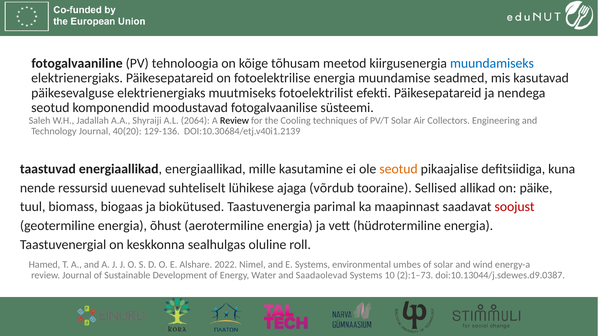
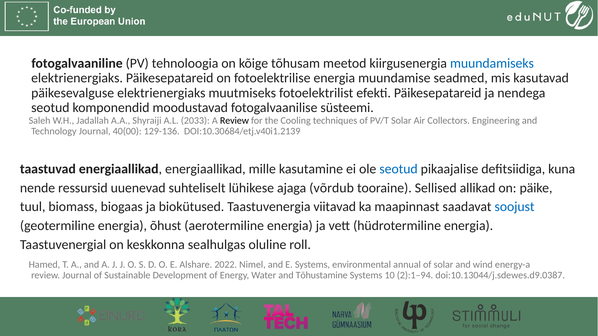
2064: 2064 -> 2033
40(20: 40(20 -> 40(00
seotud at (399, 169) colour: orange -> blue
parimal: parimal -> viitavad
soojust colour: red -> blue
umbes: umbes -> annual
Saadaolevad: Saadaolevad -> Tõhustamine
2):1–73: 2):1–73 -> 2):1–94
